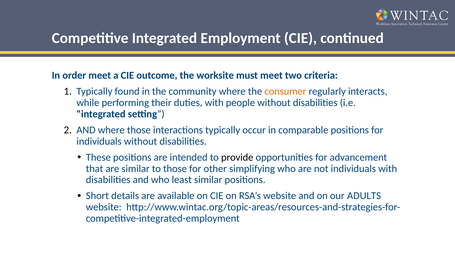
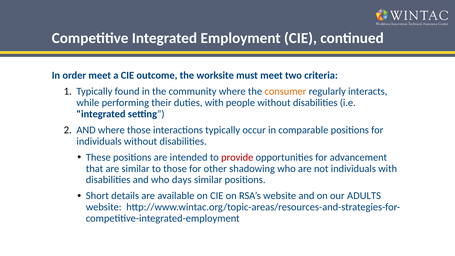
provide colour: black -> red
simplifying: simplifying -> shadowing
least: least -> days
